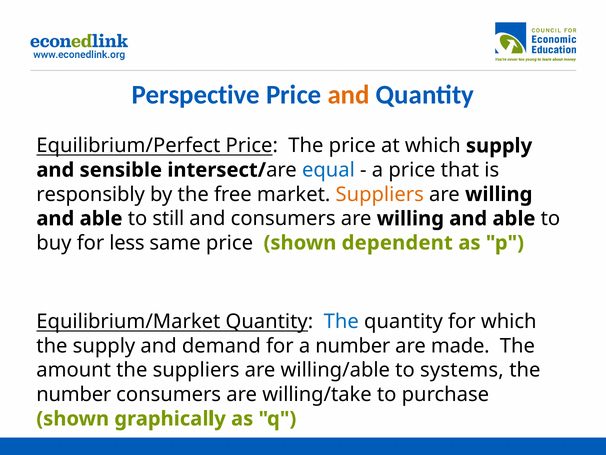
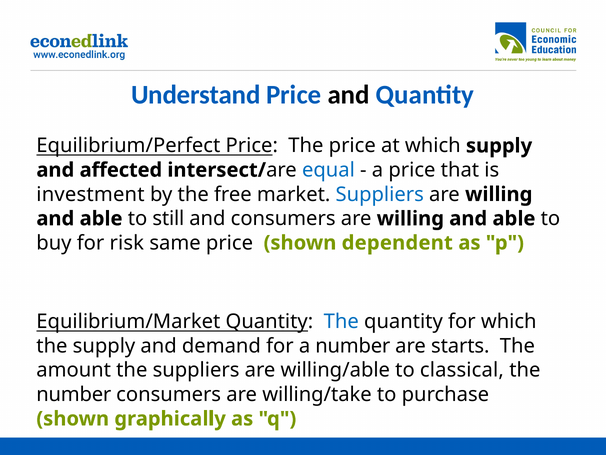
Perspective: Perspective -> Understand
and at (349, 95) colour: orange -> black
sensible: sensible -> affected
responsibly: responsibly -> investment
Suppliers at (380, 194) colour: orange -> blue
less: less -> risk
made: made -> starts
systems: systems -> classical
